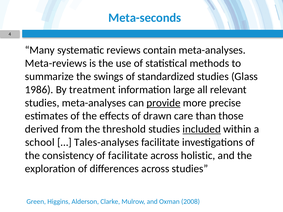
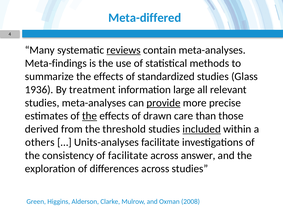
Meta-seconds: Meta-seconds -> Meta-differed
reviews underline: none -> present
Meta-reviews: Meta-reviews -> Meta-findings
summarize the swings: swings -> effects
1986: 1986 -> 1936
the at (90, 116) underline: none -> present
school: school -> others
Tales-analyses: Tales-analyses -> Units-analyses
holistic: holistic -> answer
